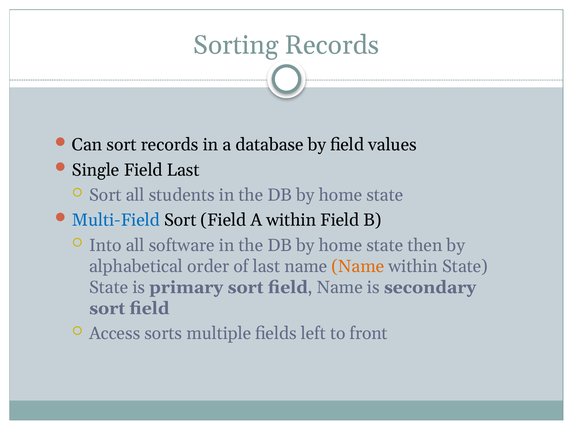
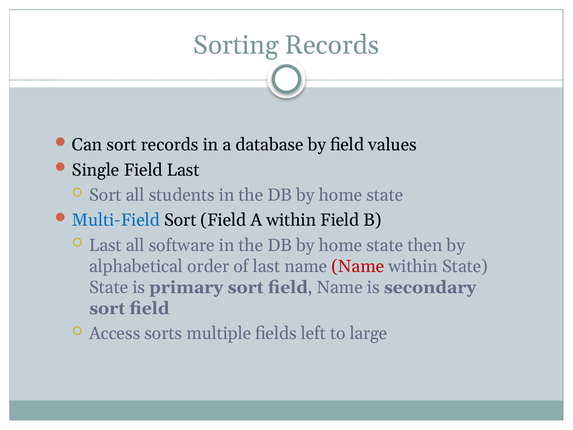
Into at (105, 245): Into -> Last
Name at (358, 266) colour: orange -> red
front: front -> large
